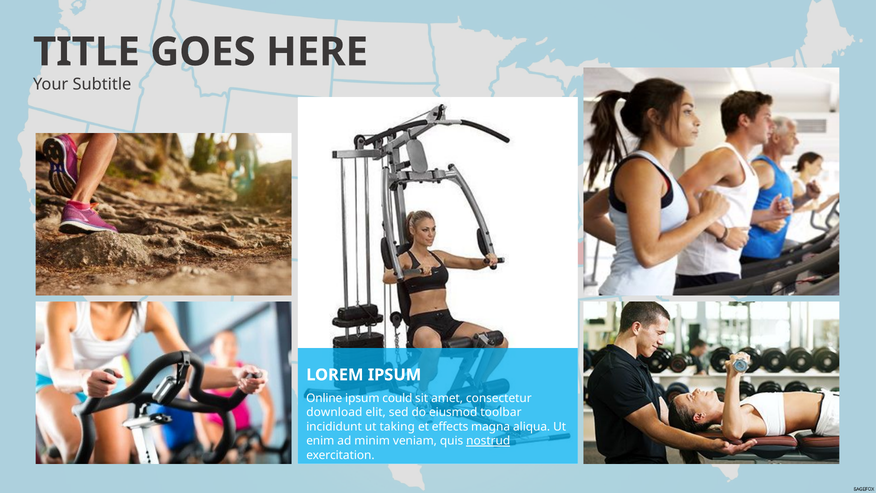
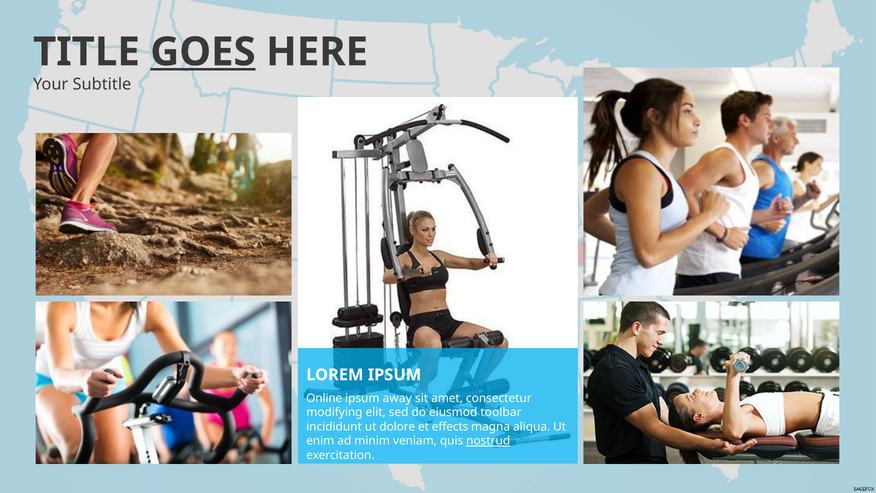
GOES underline: none -> present
could: could -> away
download: download -> modifying
taking: taking -> dolore
